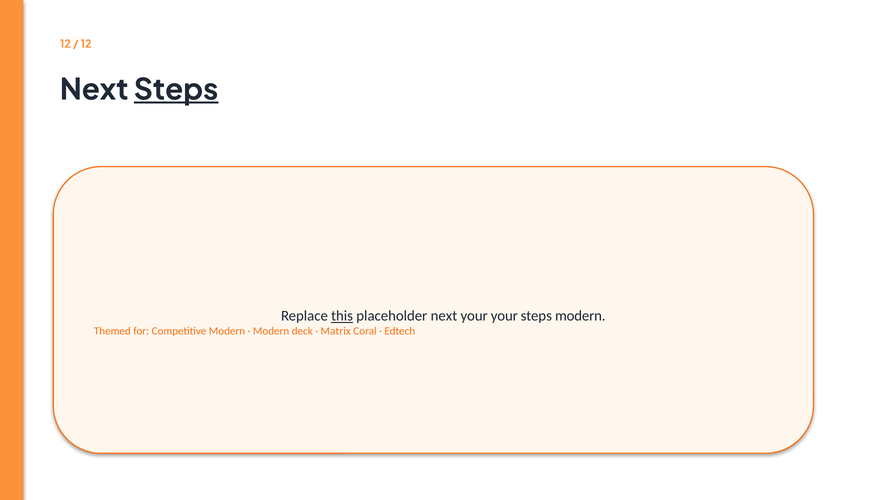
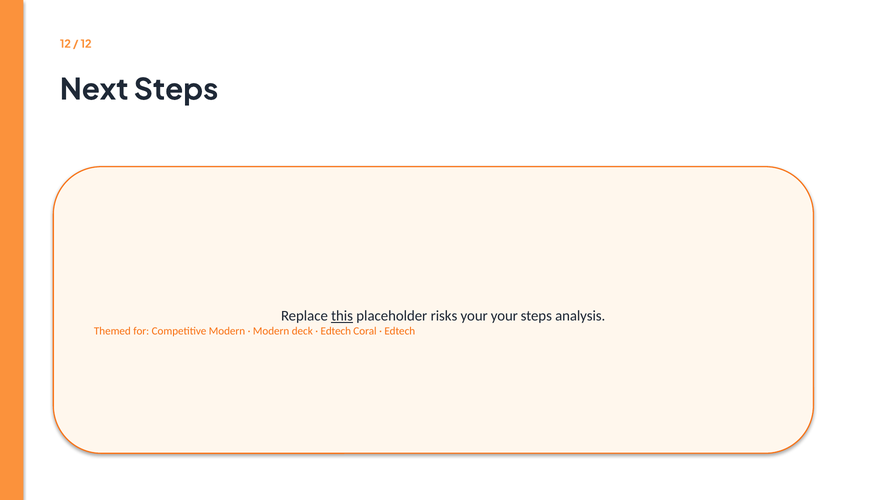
Steps at (176, 90) underline: present -> none
placeholder next: next -> risks
steps modern: modern -> analysis
Matrix at (336, 331): Matrix -> Edtech
